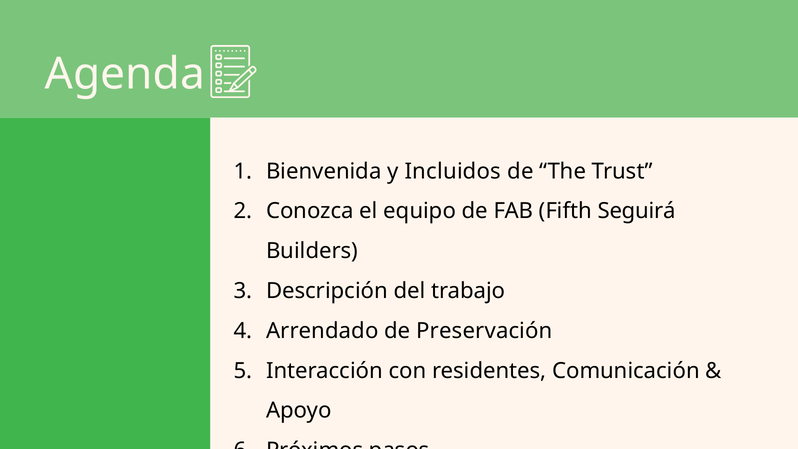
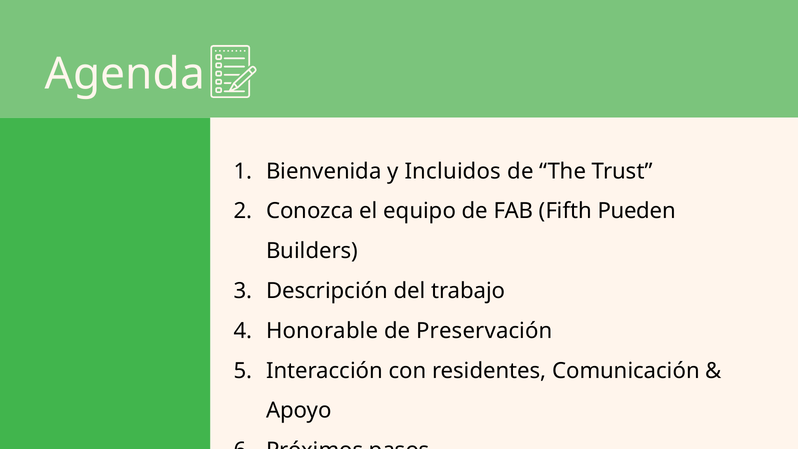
Seguirá: Seguirá -> Pueden
Arrendado: Arrendado -> Honorable
